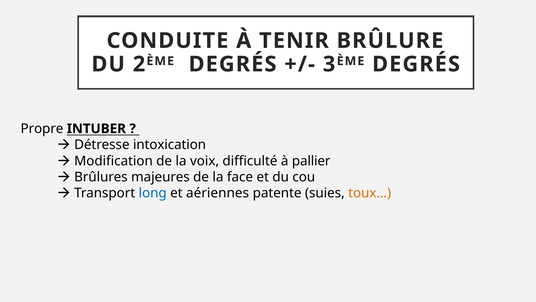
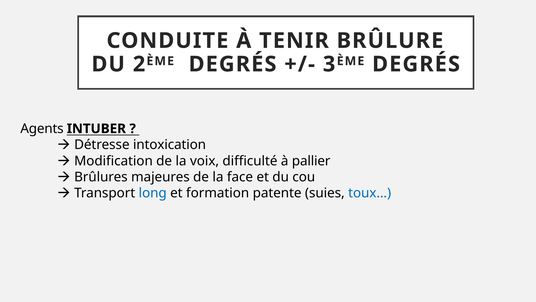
Propre: Propre -> Agents
aériennes: aériennes -> formation
toux… colour: orange -> blue
